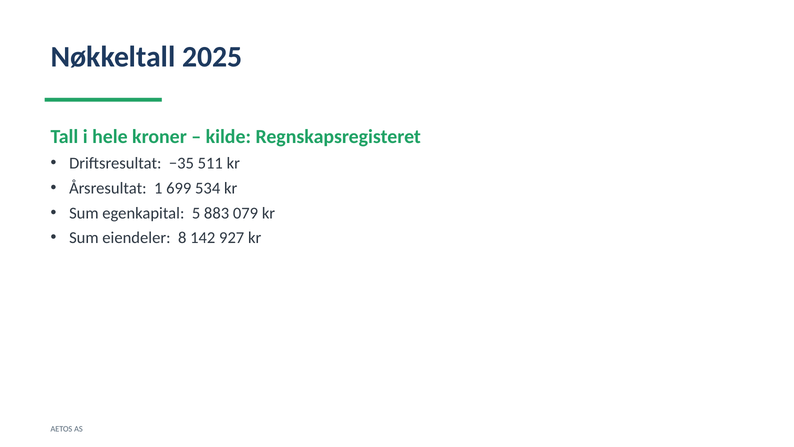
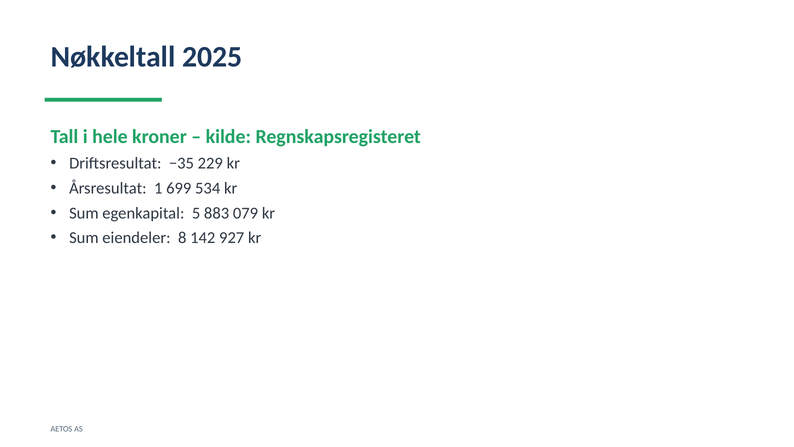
511: 511 -> 229
